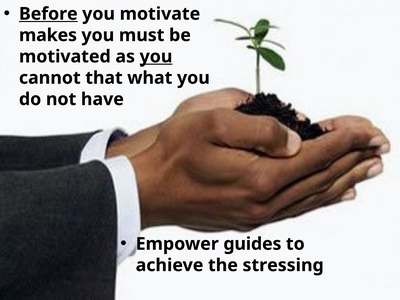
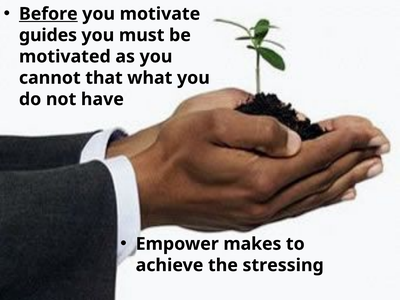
makes: makes -> guides
you at (156, 57) underline: present -> none
guides: guides -> makes
